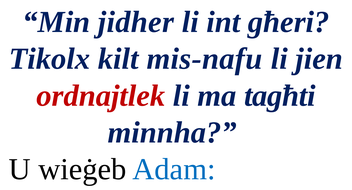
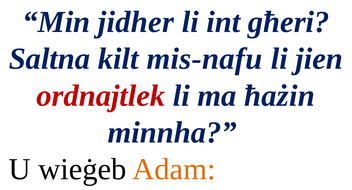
Tikolx: Tikolx -> Saltna
tagħti: tagħti -> ħażin
Adam colour: blue -> orange
